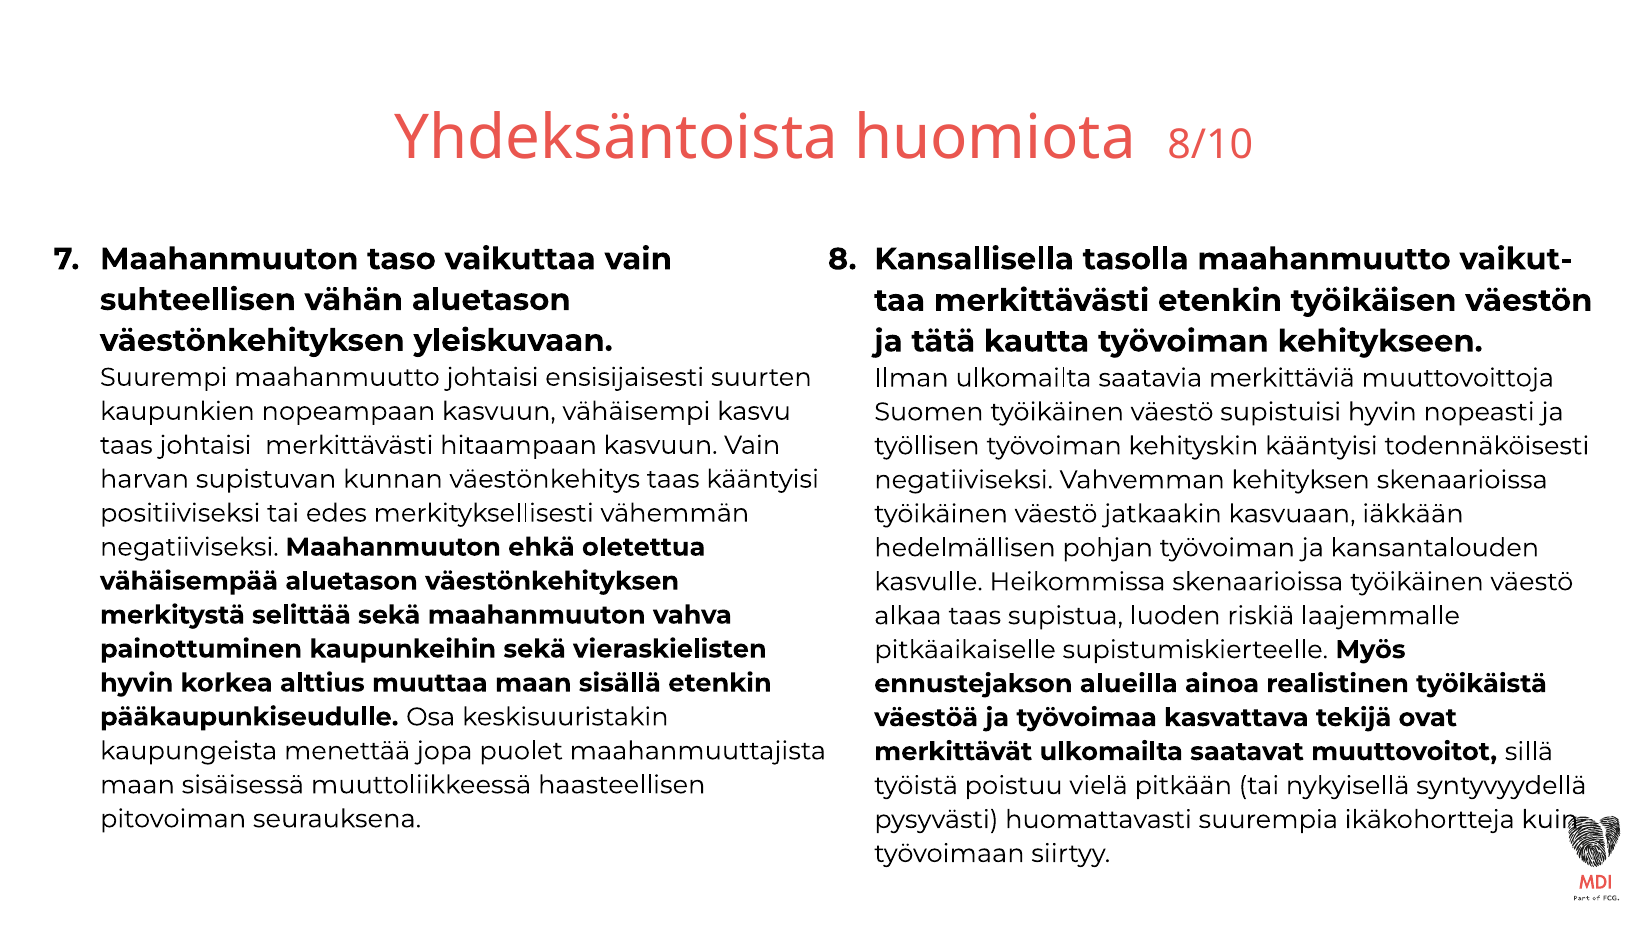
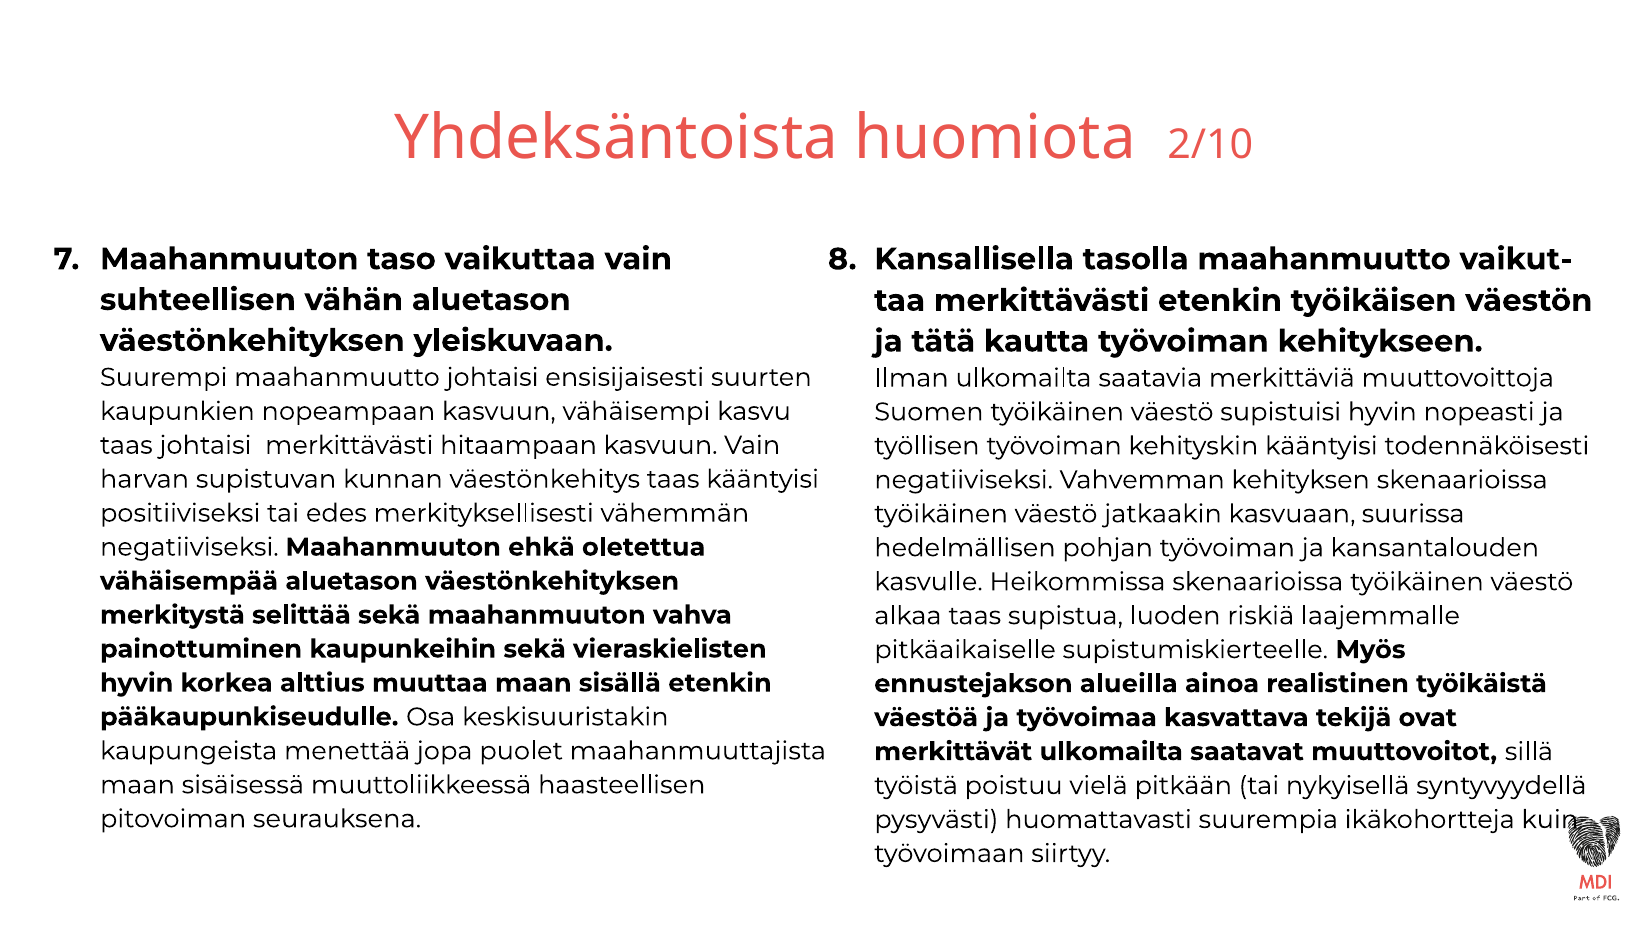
8/10: 8/10 -> 2/10
iäkkään: iäkkään -> suurissa
